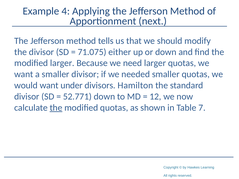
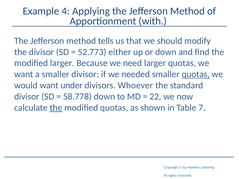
next: next -> with
71.075: 71.075 -> 52.773
quotas at (196, 74) underline: none -> present
Hamilton: Hamilton -> Whoever
52.771: 52.771 -> 58.778
12: 12 -> 22
